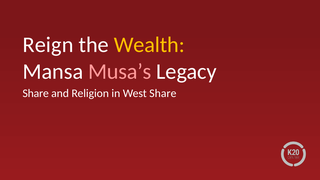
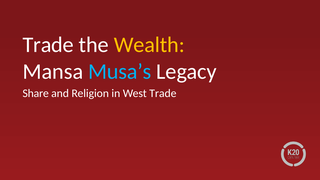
Reign at (48, 45): Reign -> Trade
Musa’s colour: pink -> light blue
West Share: Share -> Trade
